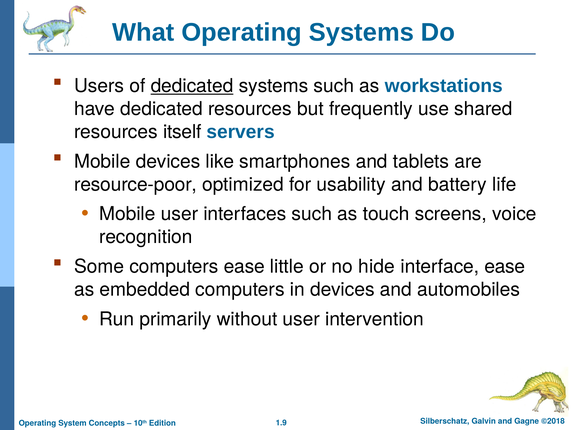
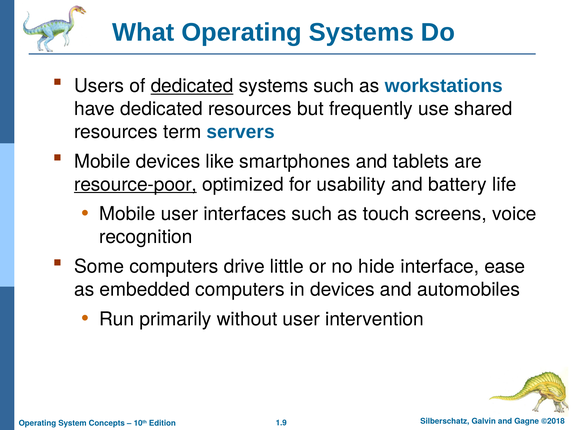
itself: itself -> term
resource-poor underline: none -> present
computers ease: ease -> drive
